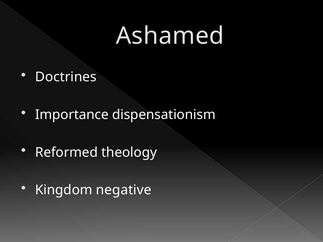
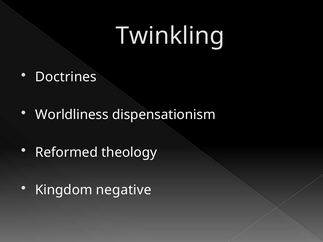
Ashamed: Ashamed -> Twinkling
Importance: Importance -> Worldliness
